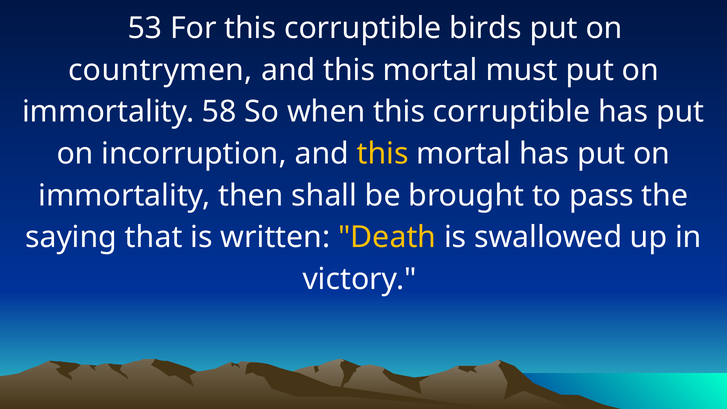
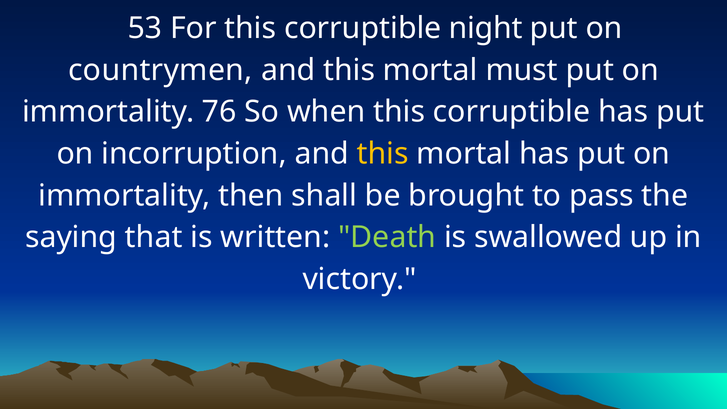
birds: birds -> night
58: 58 -> 76
Death colour: yellow -> light green
